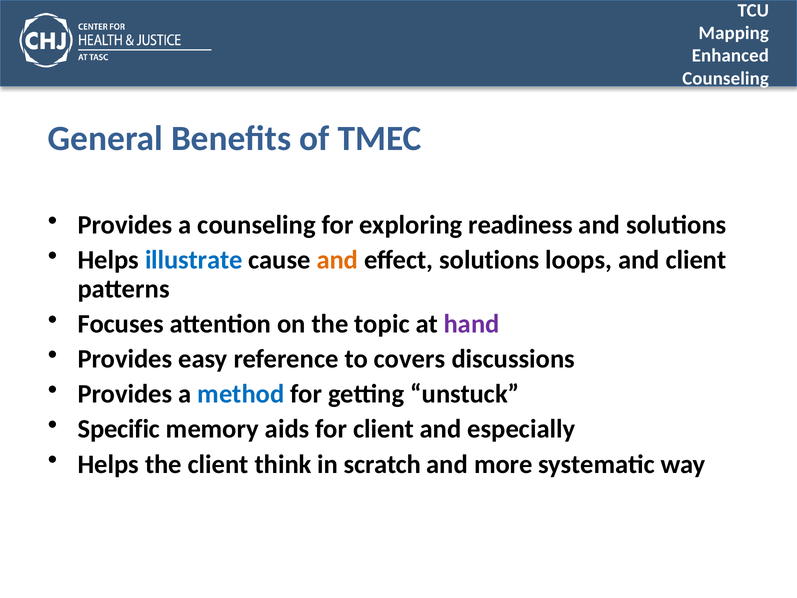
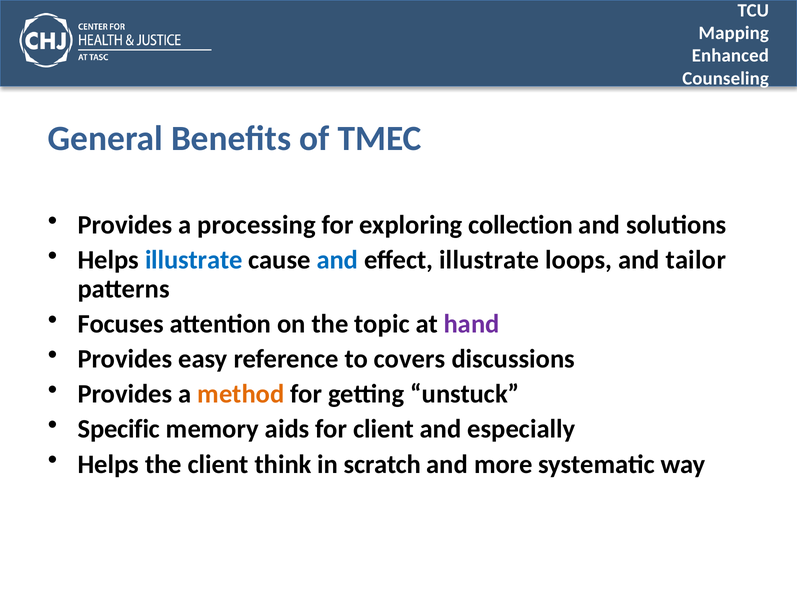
a counseling: counseling -> processing
readiness: readiness -> collection
and at (337, 260) colour: orange -> blue
effect solutions: solutions -> illustrate
and client: client -> tailor
method colour: blue -> orange
